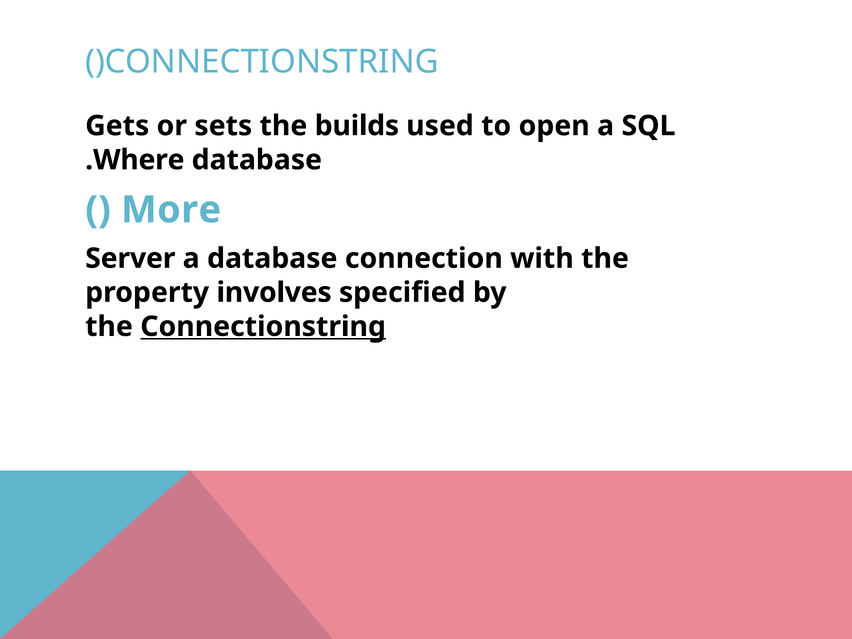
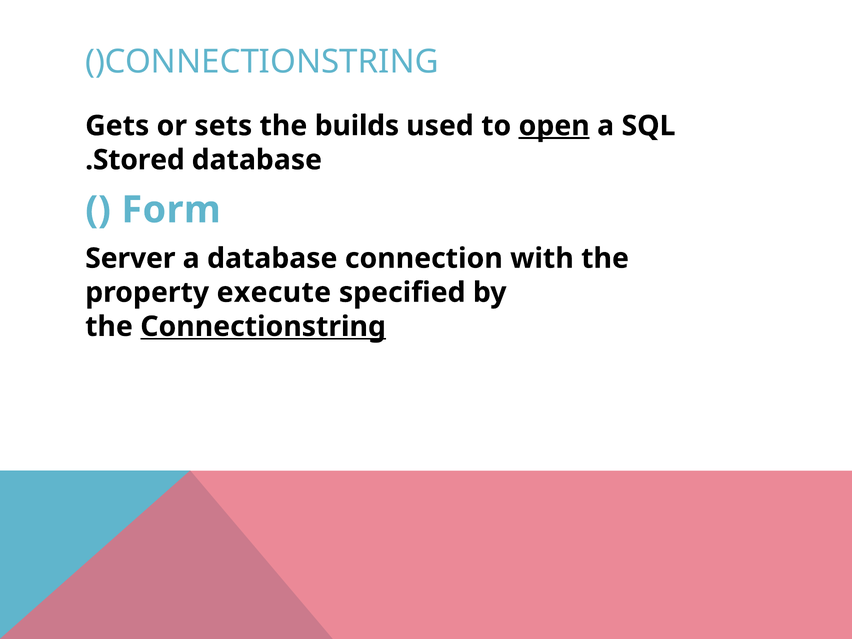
open underline: none -> present
Where: Where -> Stored
More: More -> Form
involves: involves -> execute
